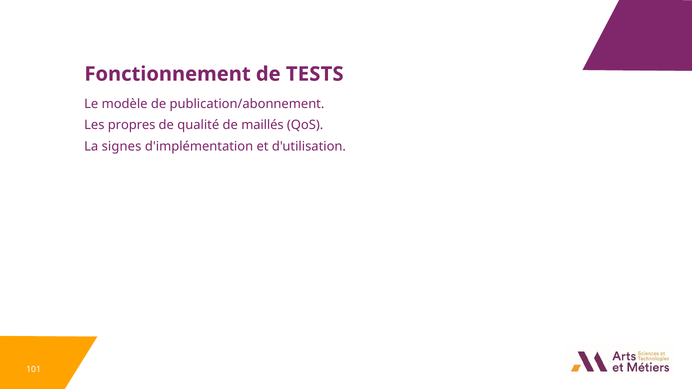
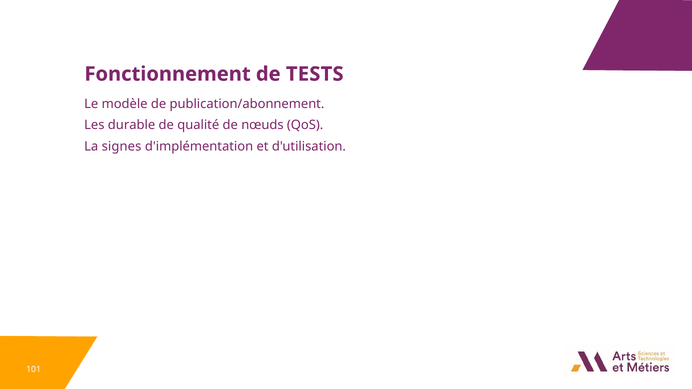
propres: propres -> durable
maillés: maillés -> nœuds
